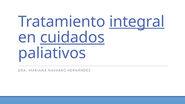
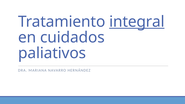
cuidados underline: present -> none
